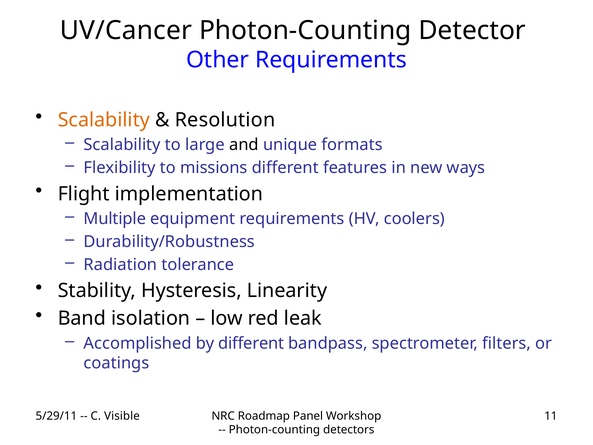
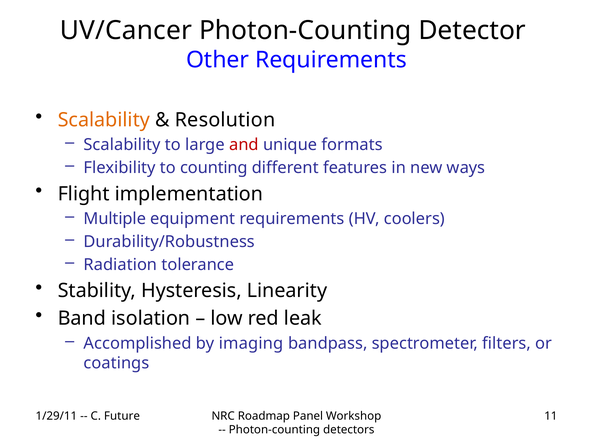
and colour: black -> red
missions: missions -> counting
by different: different -> imaging
5/29/11: 5/29/11 -> 1/29/11
Visible: Visible -> Future
